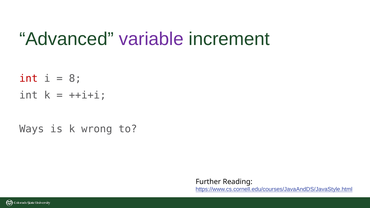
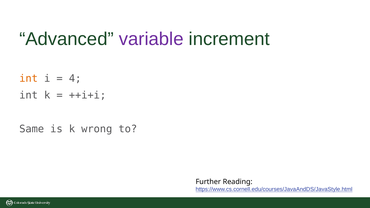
int at (29, 78) colour: red -> orange
8: 8 -> 4
Ways: Ways -> Same
